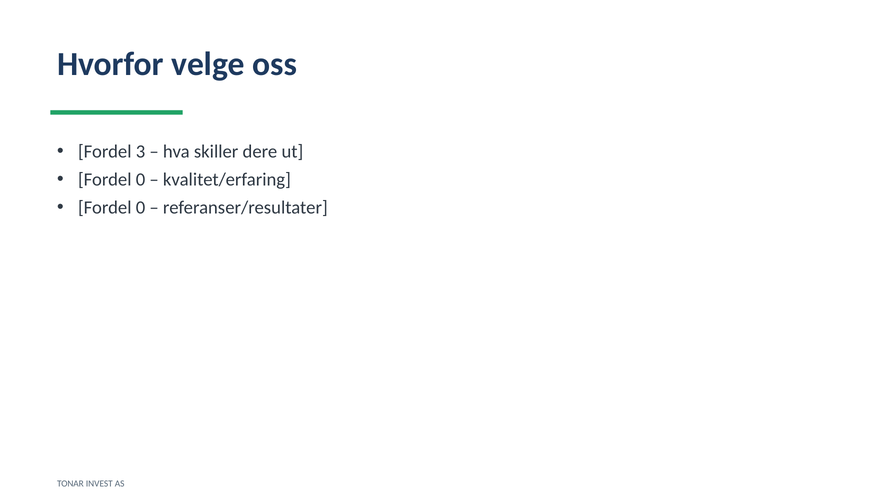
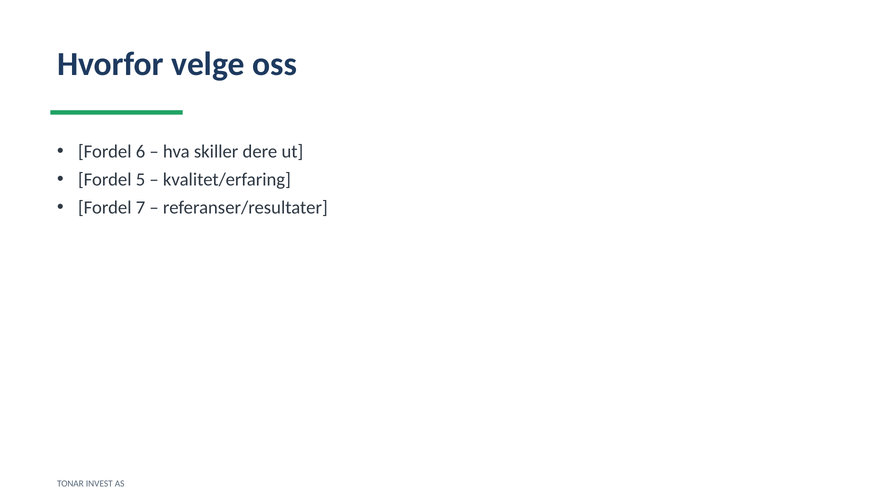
3: 3 -> 6
0 at (141, 180): 0 -> 5
0 at (141, 208): 0 -> 7
